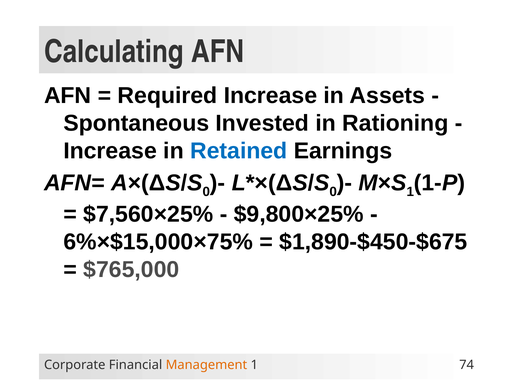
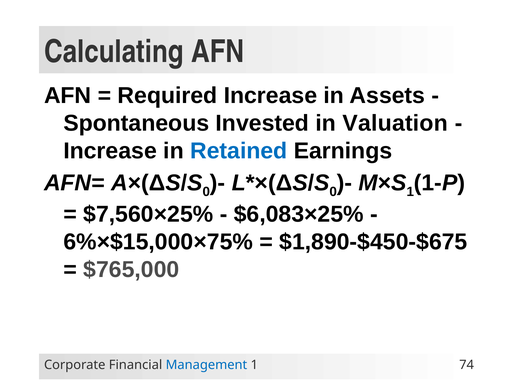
Rationing: Rationing -> Valuation
$9,800×25%: $9,800×25% -> $6,083×25%
Management colour: orange -> blue
